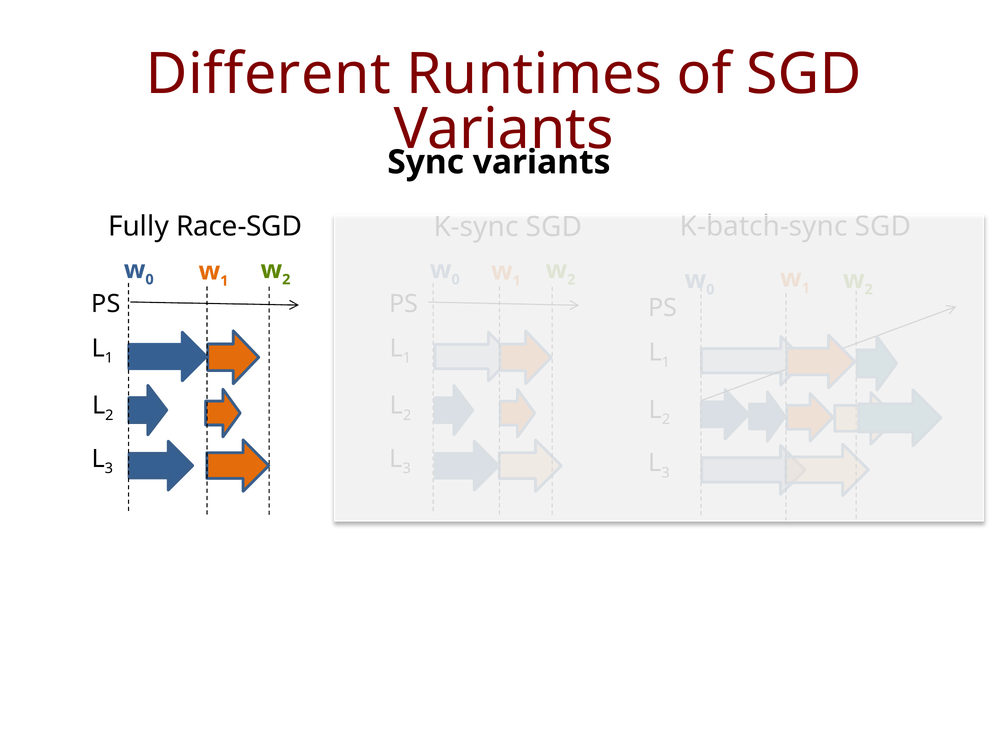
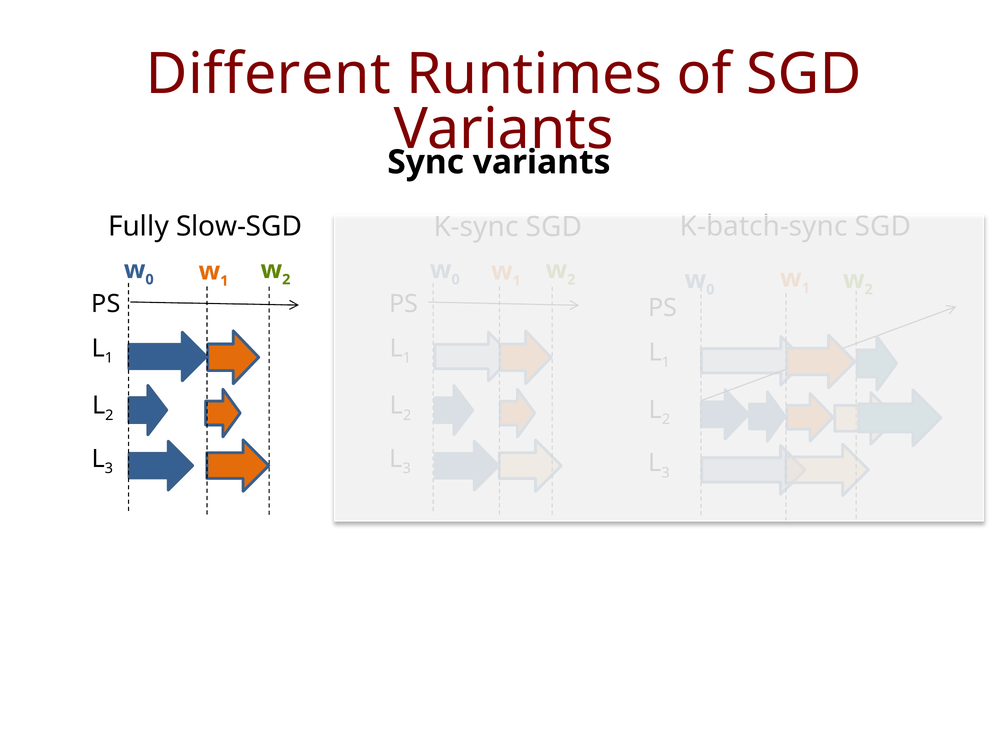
Race-SGD: Race-SGD -> Slow-SGD
